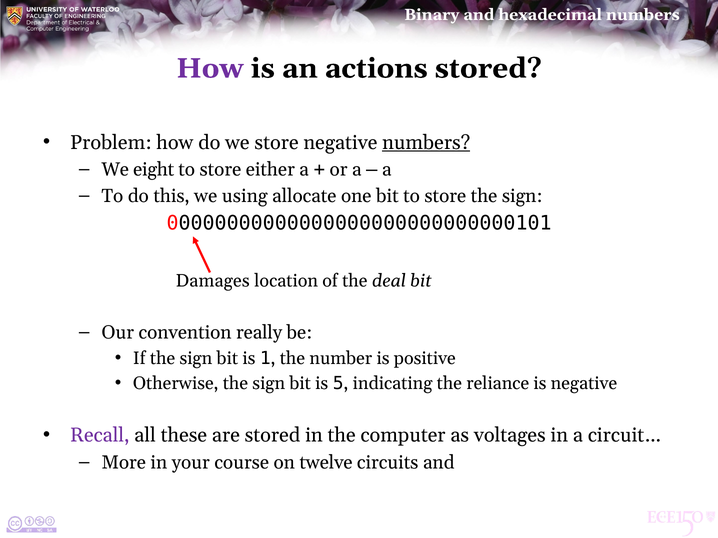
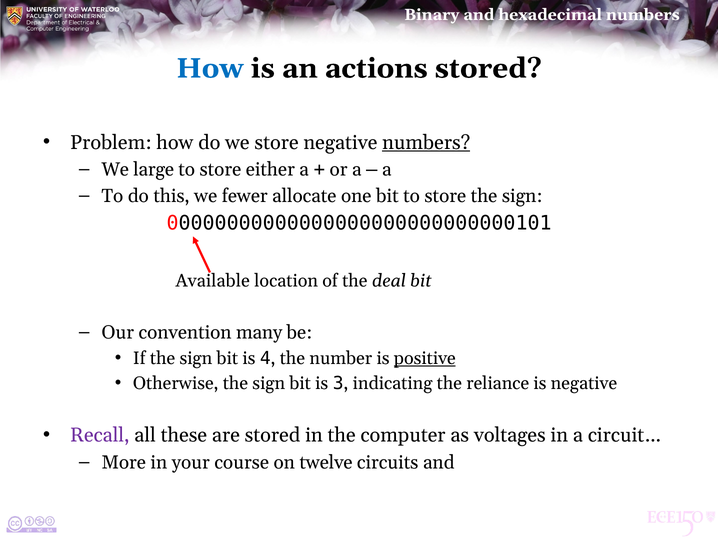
How at (210, 68) colour: purple -> blue
eight: eight -> large
using: using -> fewer
Damages: Damages -> Available
really: really -> many
1: 1 -> 4
positive underline: none -> present
5: 5 -> 3
